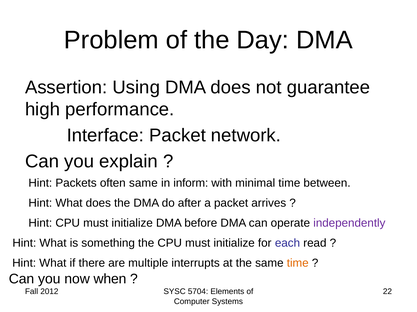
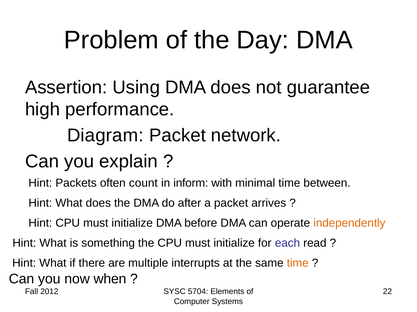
Interface: Interface -> Diagram
often same: same -> count
independently colour: purple -> orange
